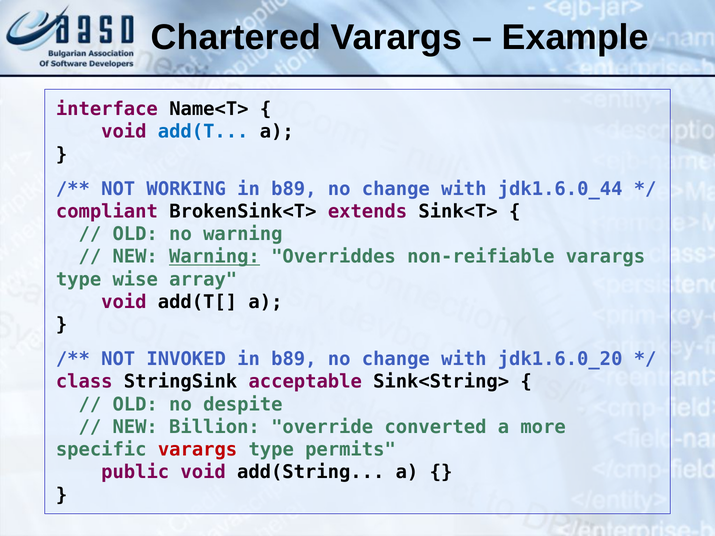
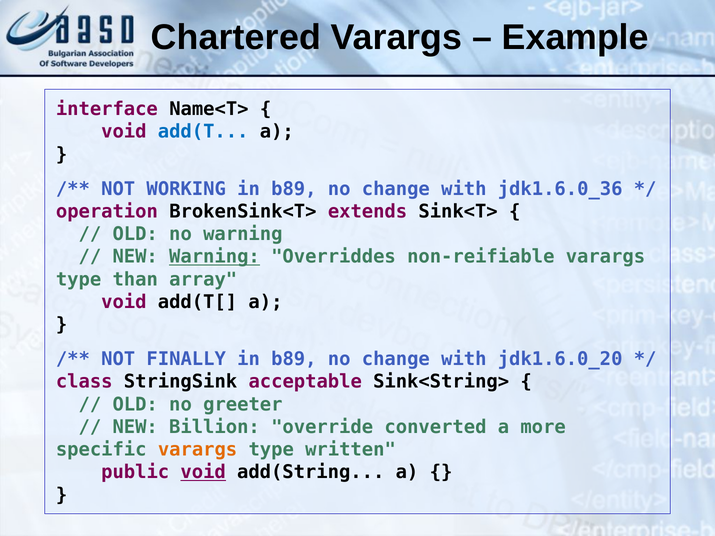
jdk1.6.0_44: jdk1.6.0_44 -> jdk1.6.0_36
compliant: compliant -> operation
wise: wise -> than
INVOKED: INVOKED -> FINALLY
despite: despite -> greeter
varargs at (198, 450) colour: red -> orange
permits: permits -> written
void at (203, 472) underline: none -> present
